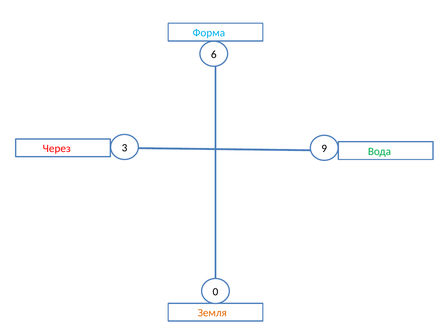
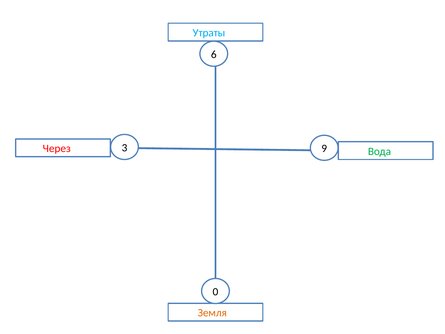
Форма: Форма -> Утраты
